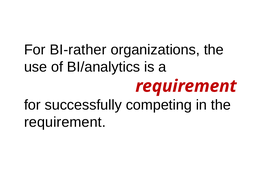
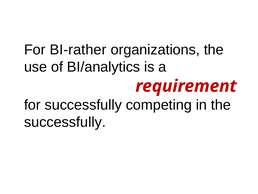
requirement at (65, 122): requirement -> successfully
